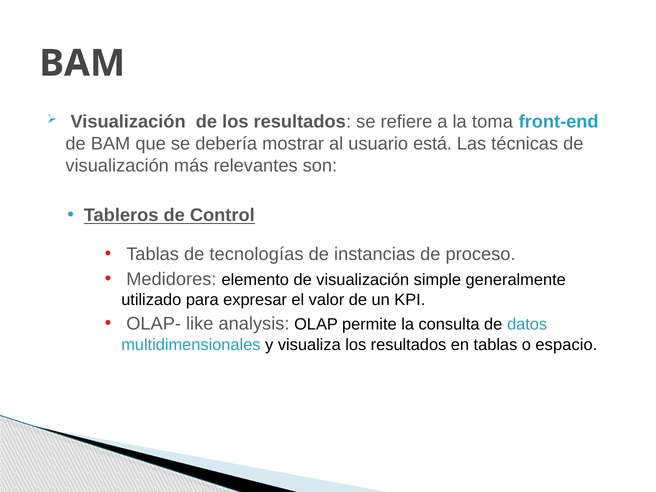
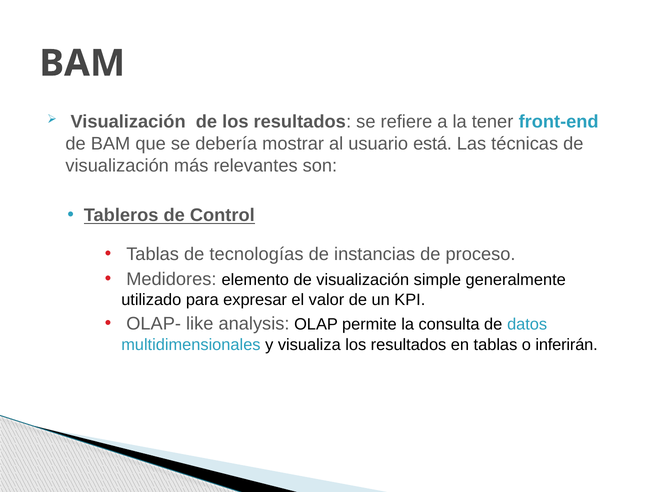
toma: toma -> tener
espacio: espacio -> inferirán
